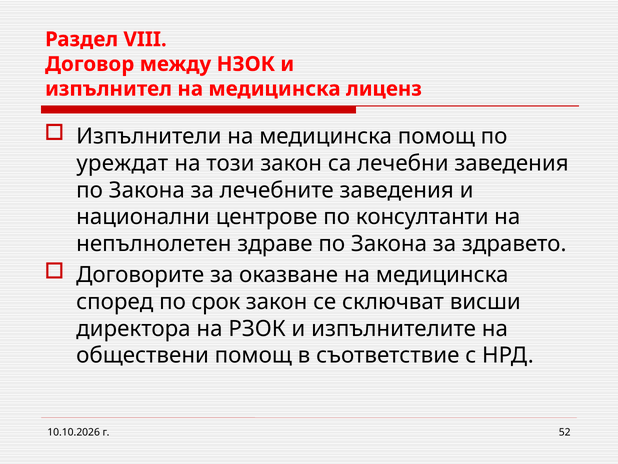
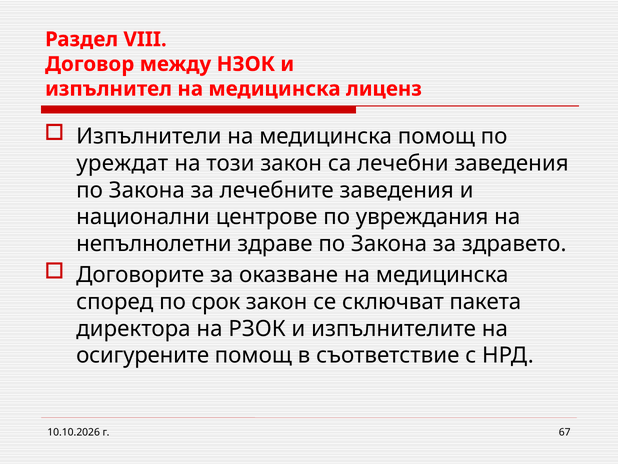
консултанти: консултанти -> увреждания
непълнолетен: непълнолетен -> непълнолетни
висши: висши -> пакета
обществени: обществени -> осигурените
52: 52 -> 67
